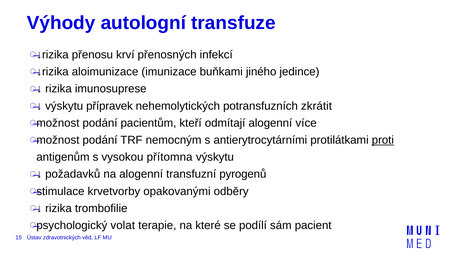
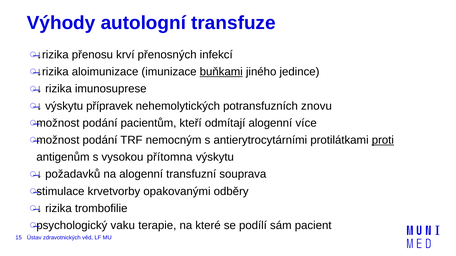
buňkami underline: none -> present
zkrátit: zkrátit -> znovu
pyrogenů: pyrogenů -> souprava
volat: volat -> vaku
